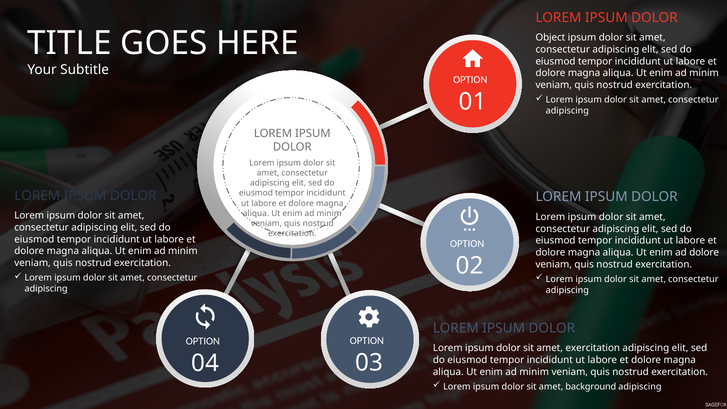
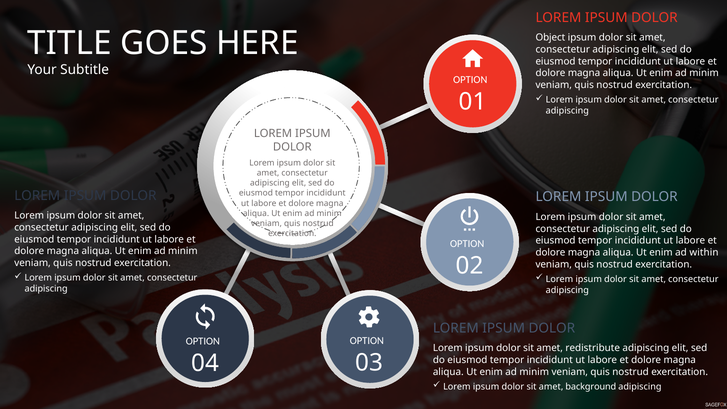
ad dolore: dolore -> within
amet exercitation: exercitation -> redistribute
